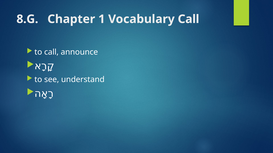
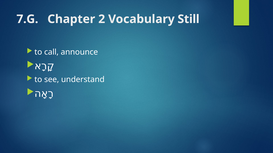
8.G: 8.G -> 7.G
1: 1 -> 2
Vocabulary Call: Call -> Still
